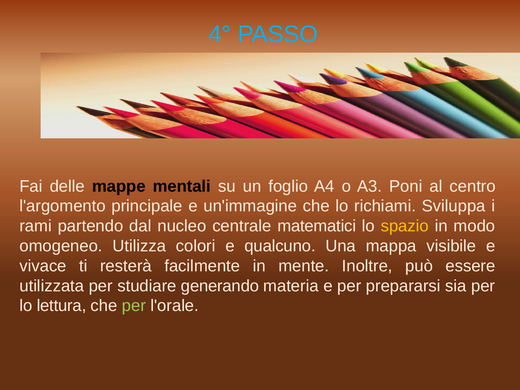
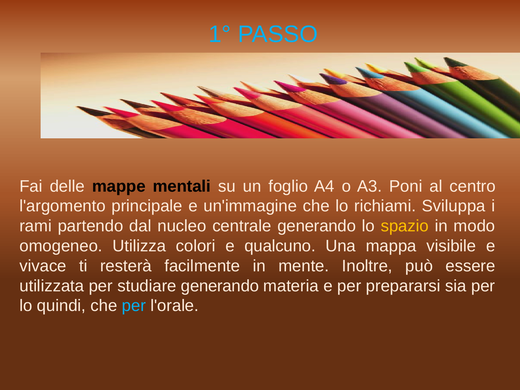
4°: 4° -> 1°
centrale matematici: matematici -> generando
lettura: lettura -> quindi
per at (134, 306) colour: light green -> light blue
